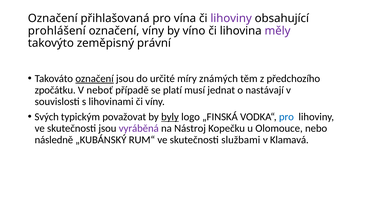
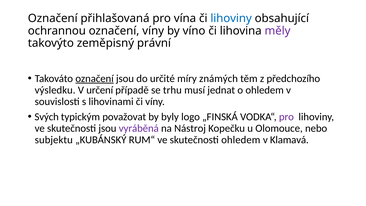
lihoviny at (231, 18) colour: purple -> blue
prohlášení: prohlášení -> ochrannou
zpočátku: zpočátku -> výsledku
neboť: neboť -> určení
platí: platí -> trhu
o nastávají: nastávají -> ohledem
byly underline: present -> none
pro at (286, 117) colour: blue -> purple
následně: následně -> subjektu
skutečnosti službami: službami -> ohledem
